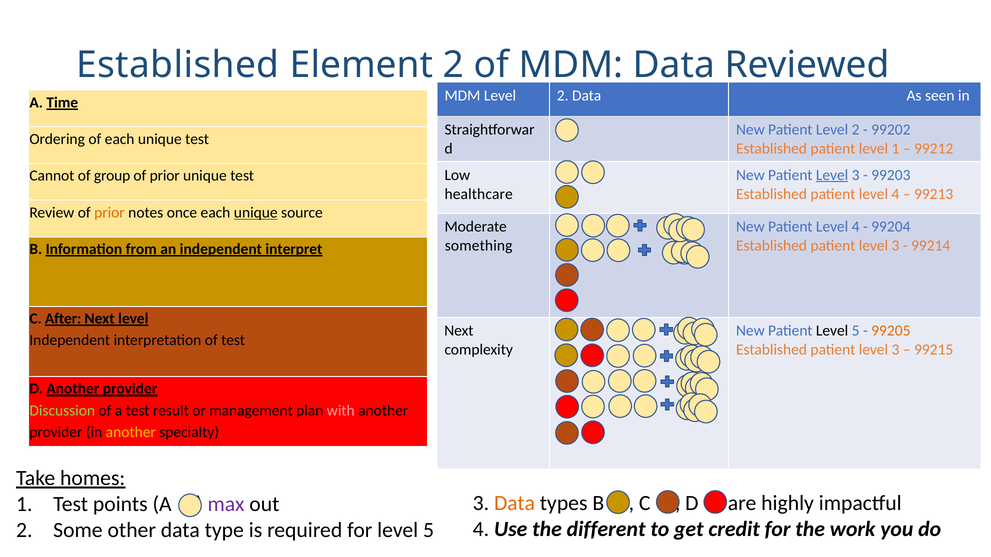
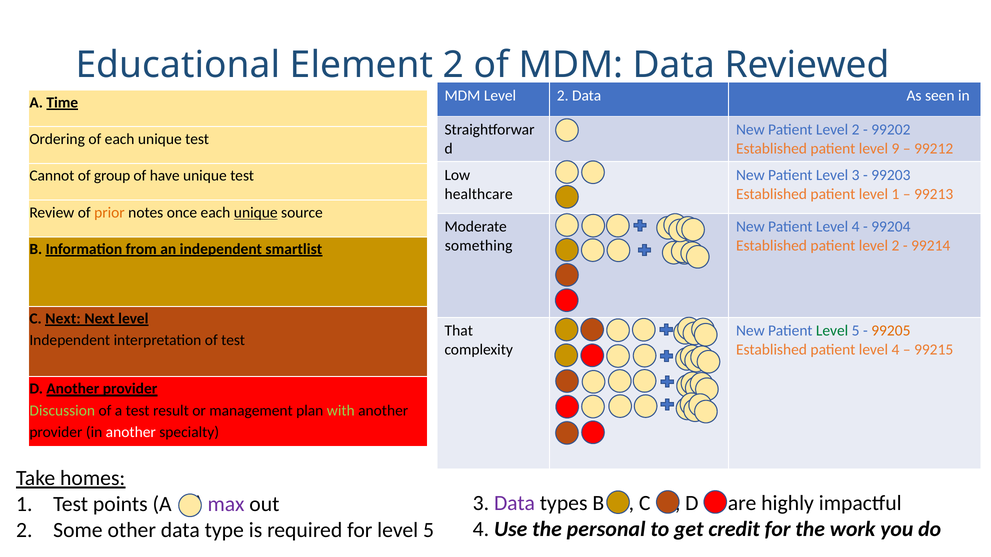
Established at (178, 65): Established -> Educational
level 1: 1 -> 9
Level at (832, 175) underline: present -> none
prior at (165, 176): prior -> have
Established patient level 4: 4 -> 1
3 at (895, 246): 3 -> 2
interpret: interpret -> smartlist
C After: After -> Next
Next at (459, 331): Next -> That
Level at (832, 331) colour: black -> green
3 at (895, 350): 3 -> 4
with colour: pink -> light green
another at (131, 432) colour: yellow -> white
Data at (515, 504) colour: orange -> purple
different: different -> personal
